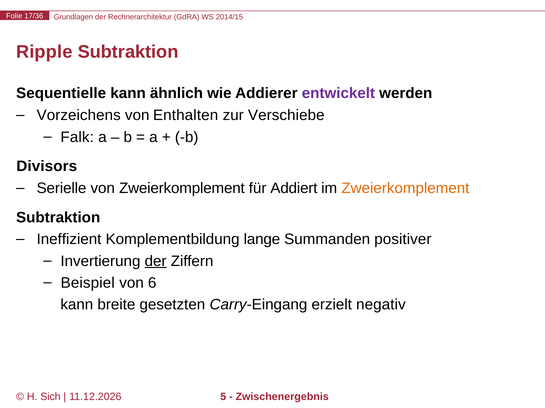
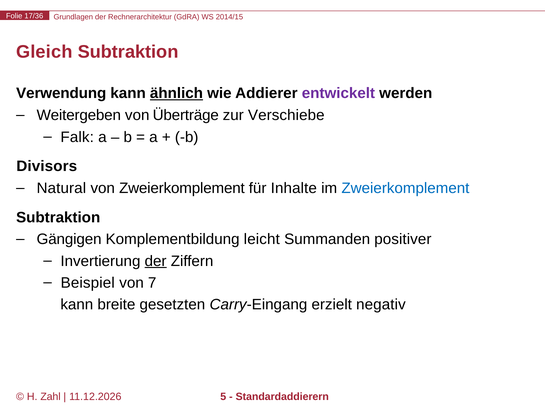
Ripple: Ripple -> Gleich
Sequentielle: Sequentielle -> Verwendung
ähnlich underline: none -> present
Vorzeichens: Vorzeichens -> Weitergeben
Enthalten: Enthalten -> Überträge
Serielle: Serielle -> Natural
Addiert: Addiert -> Inhalte
Zweierkomplement at (405, 189) colour: orange -> blue
Ineffizient: Ineffizient -> Gängigen
lange: lange -> leicht
6: 6 -> 7
Sich: Sich -> Zahl
Zwischenergebnis: Zwischenergebnis -> Standardaddierern
